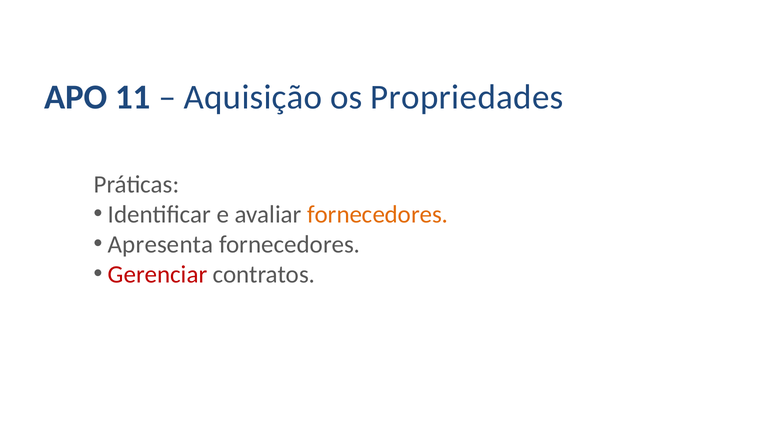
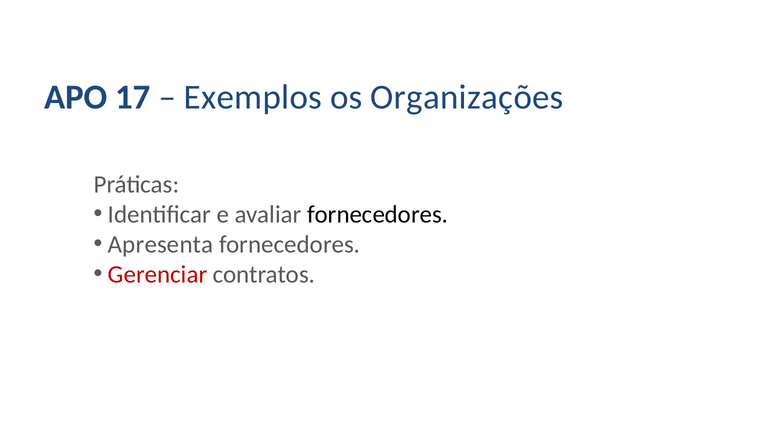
11: 11 -> 17
Aquisição: Aquisição -> Exemplos
Propriedades: Propriedades -> Organizações
fornecedores at (378, 214) colour: orange -> black
